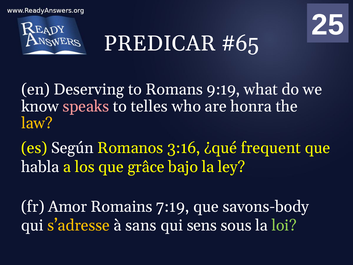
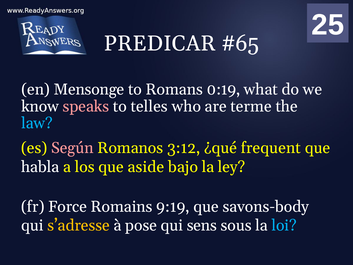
Deserving: Deserving -> Mensonge
9:19: 9:19 -> 0:19
honra: honra -> terme
law colour: yellow -> light blue
Según colour: white -> pink
3:16: 3:16 -> 3:12
grâce: grâce -> aside
Amor: Amor -> Force
7:19: 7:19 -> 9:19
sans: sans -> pose
loi colour: light green -> light blue
